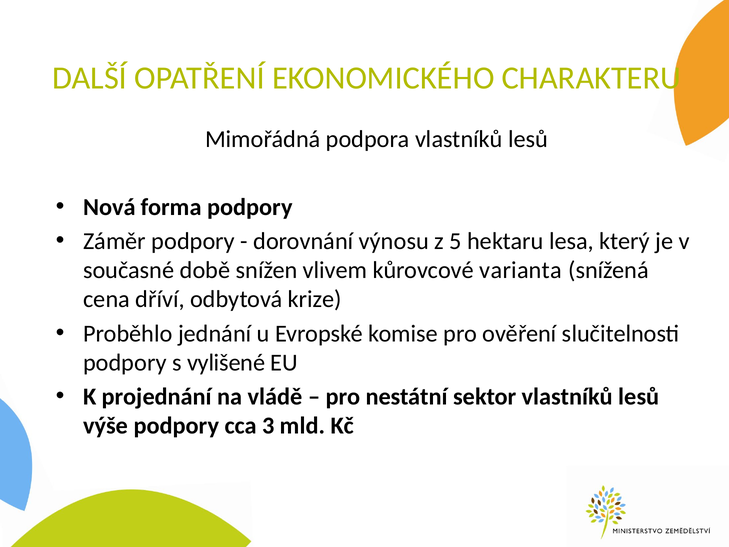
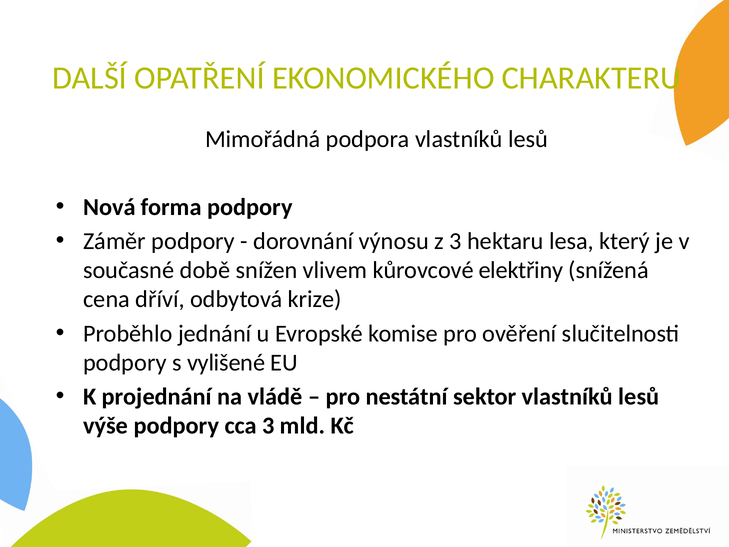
z 5: 5 -> 3
varianta: varianta -> elektřiny
